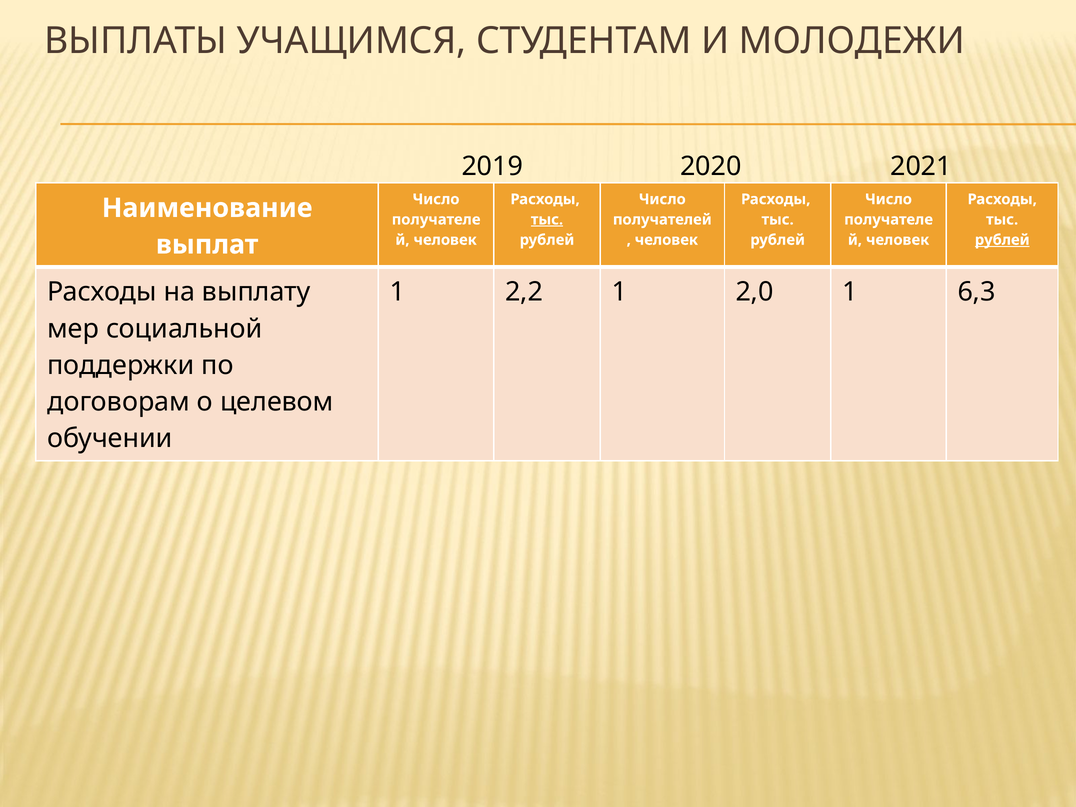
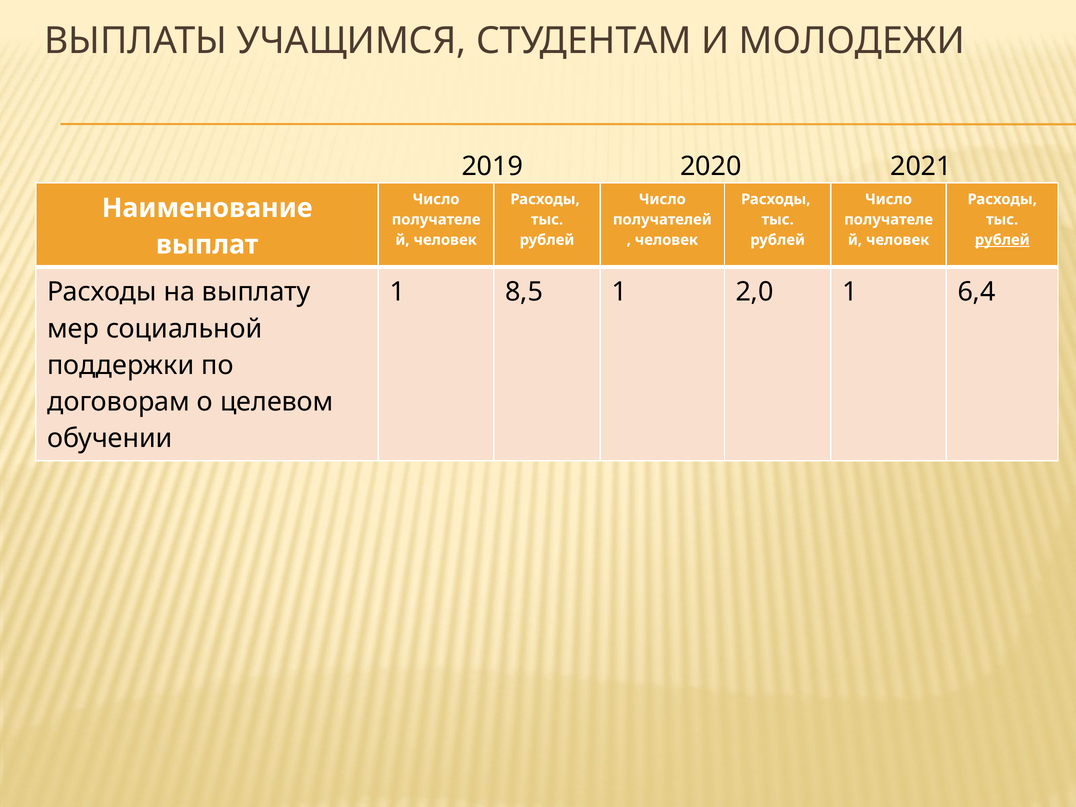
тыс at (547, 220) underline: present -> none
2,2: 2,2 -> 8,5
6,3: 6,3 -> 6,4
